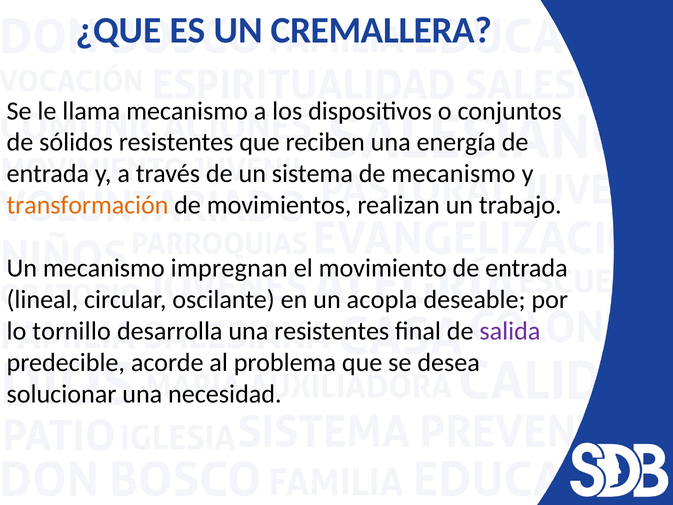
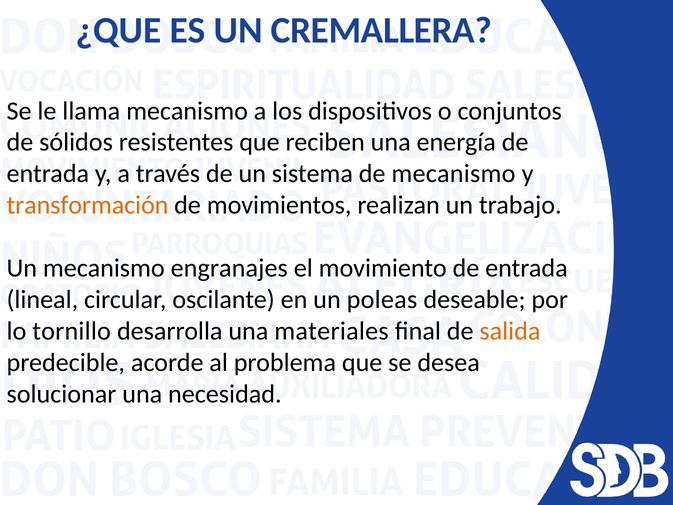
impregnan: impregnan -> engranajes
acopla: acopla -> poleas
una resistentes: resistentes -> materiales
salida colour: purple -> orange
